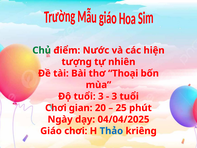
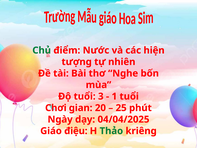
Thoại: Thoại -> Nghe
3 at (114, 96): 3 -> 1
Giáo chơi: chơi -> điệu
Thảo colour: blue -> green
